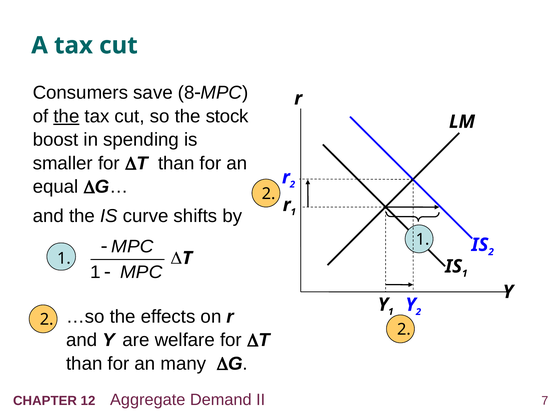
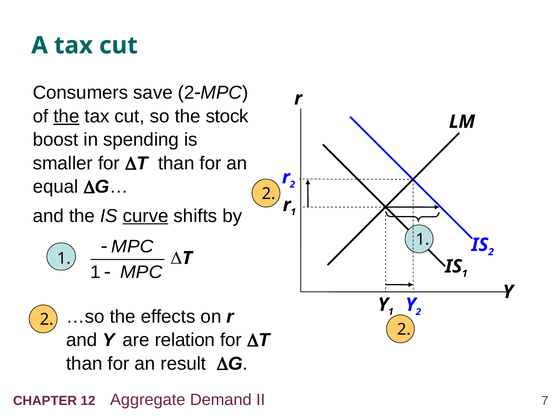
save 8: 8 -> 2
curve underline: none -> present
welfare: welfare -> relation
many: many -> result
